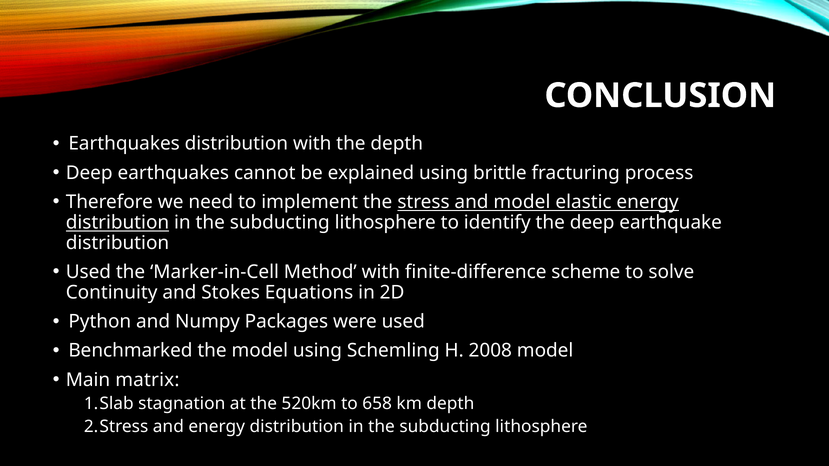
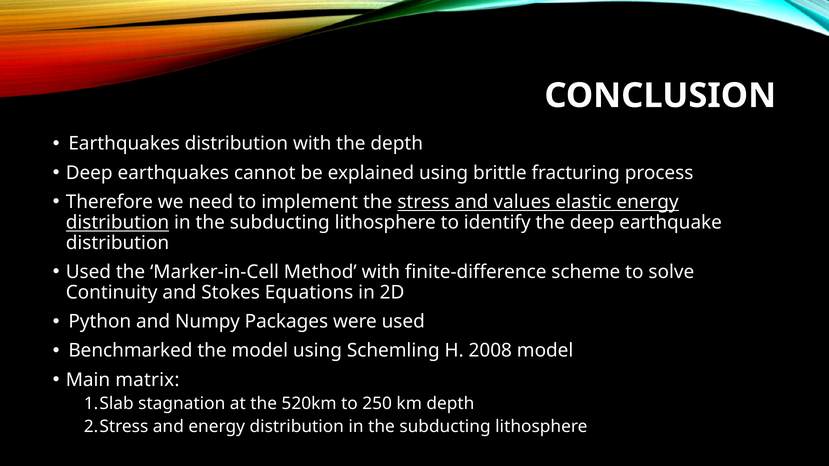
and model: model -> values
658: 658 -> 250
